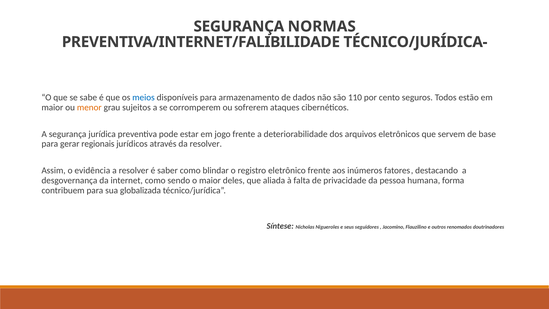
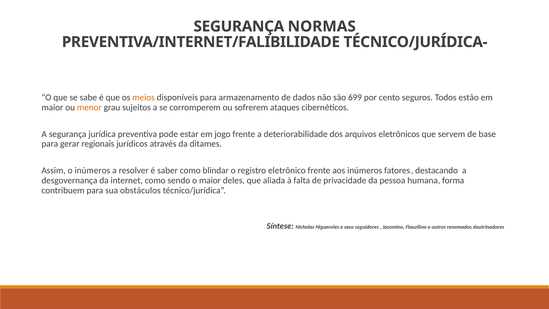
meios colour: blue -> orange
110: 110 -> 699
da resolver: resolver -> ditames
o evidência: evidência -> inúmeros
globalizada: globalizada -> obstáculos
